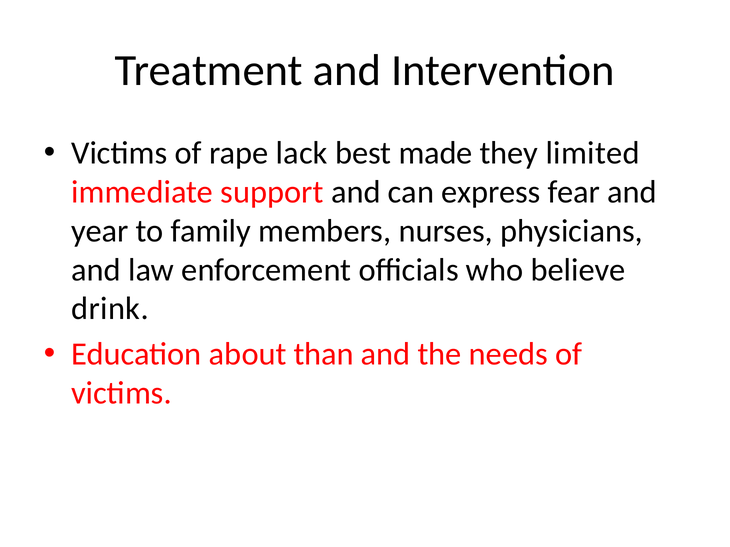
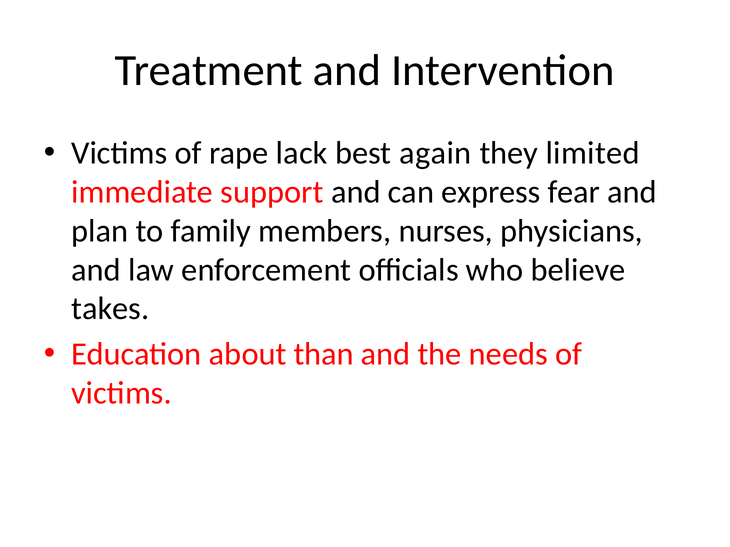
made: made -> again
year: year -> plan
drink: drink -> takes
